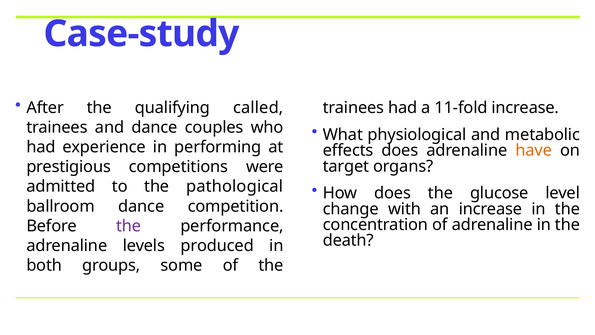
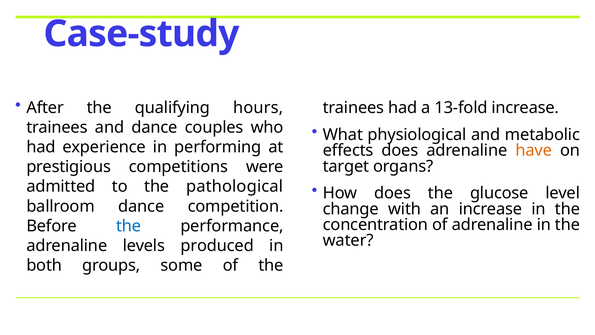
called: called -> hours
11-fold: 11-fold -> 13-fold
the at (129, 226) colour: purple -> blue
death: death -> water
